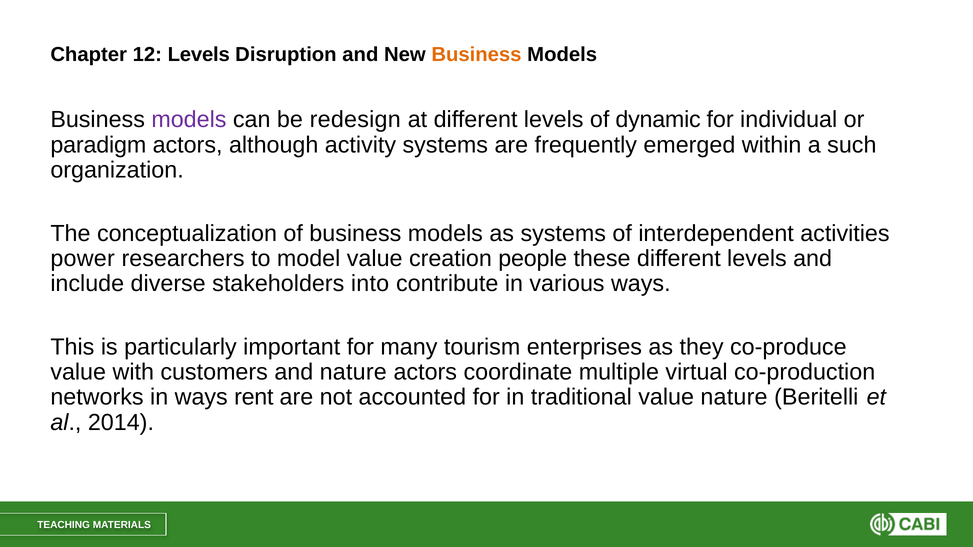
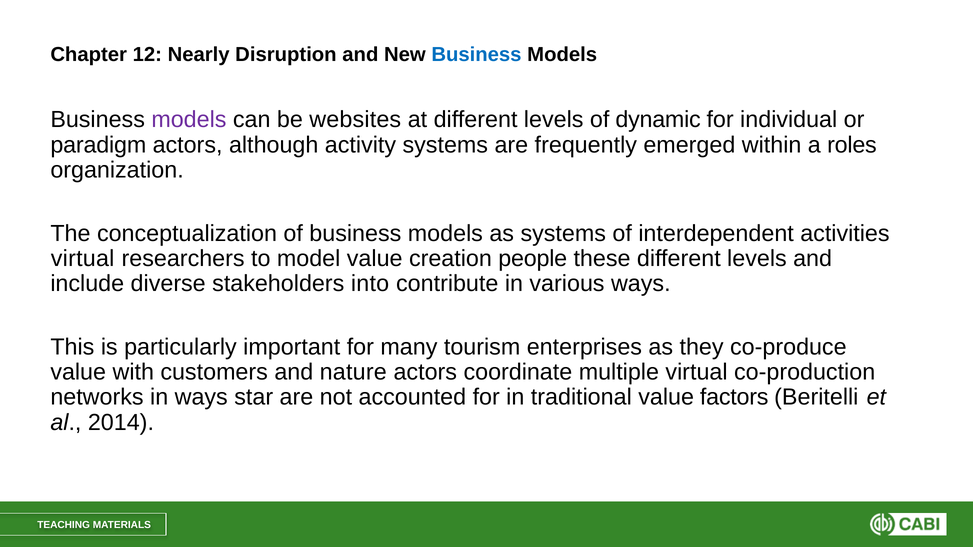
12 Levels: Levels -> Nearly
Business at (476, 55) colour: orange -> blue
redesign: redesign -> websites
such: such -> roles
power at (83, 259): power -> virtual
rent: rent -> star
value nature: nature -> factors
